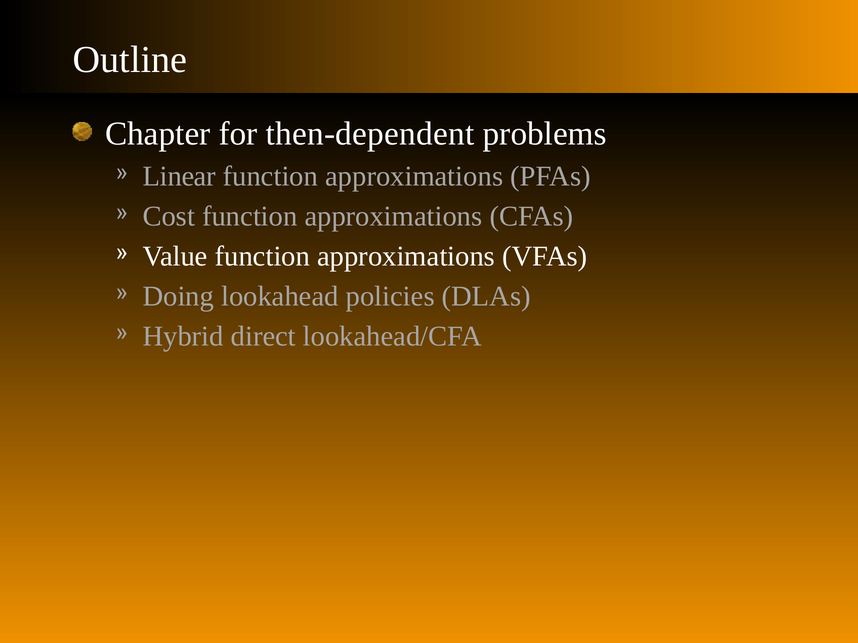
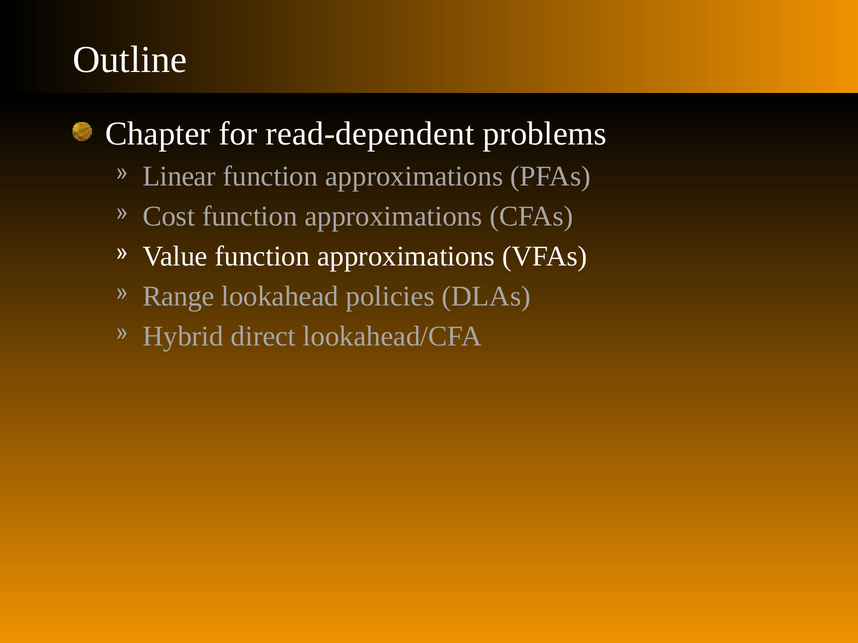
then-dependent: then-dependent -> read-dependent
Doing: Doing -> Range
